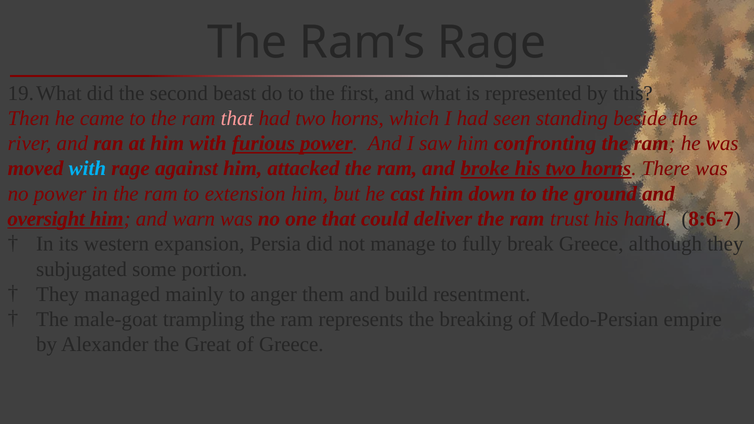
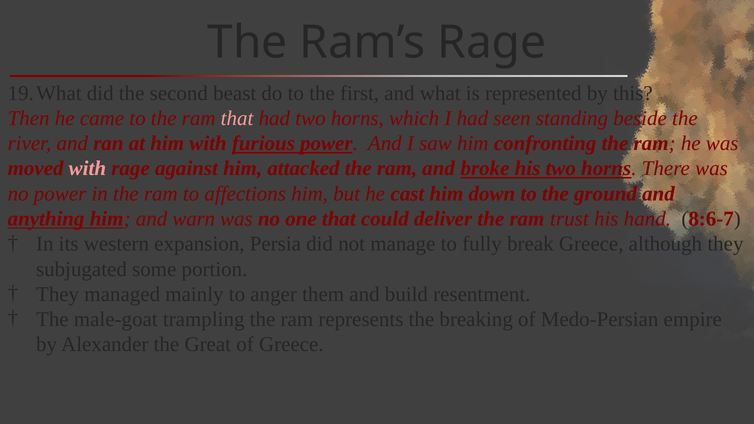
with at (87, 169) colour: light blue -> pink
extension: extension -> affections
oversight: oversight -> anything
